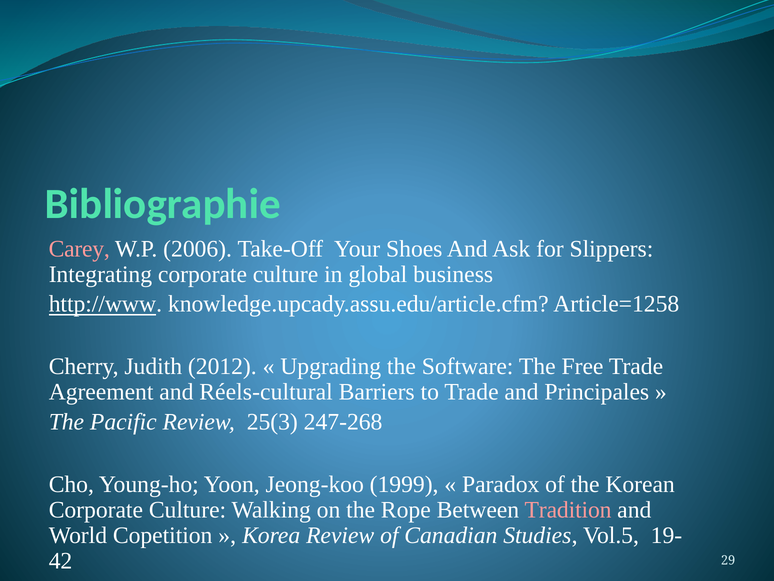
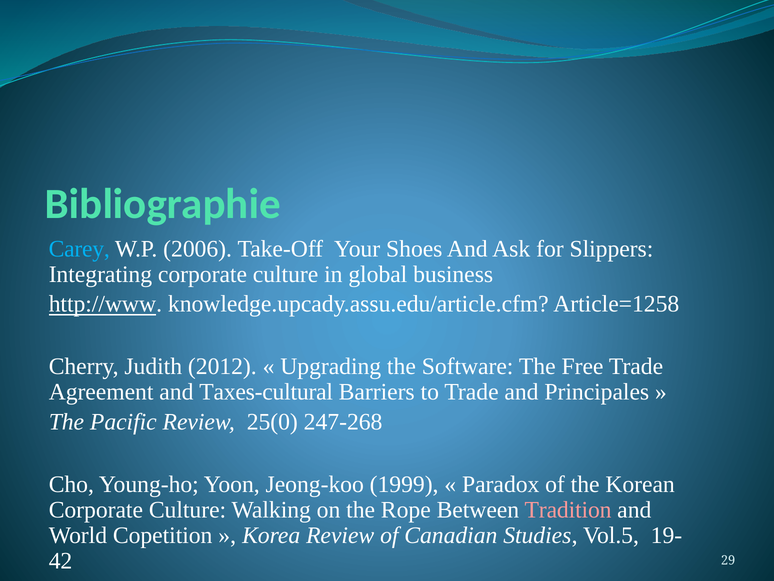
Carey colour: pink -> light blue
Réels-cultural: Réels-cultural -> Taxes-cultural
25(3: 25(3 -> 25(0
